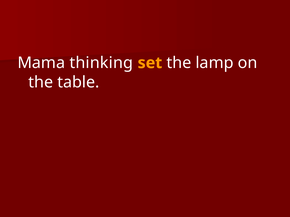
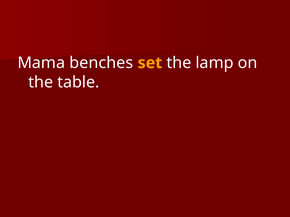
thinking: thinking -> benches
